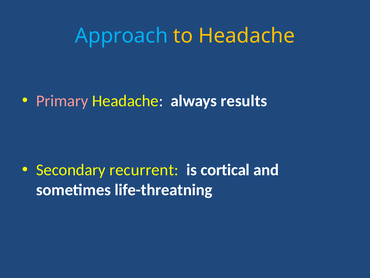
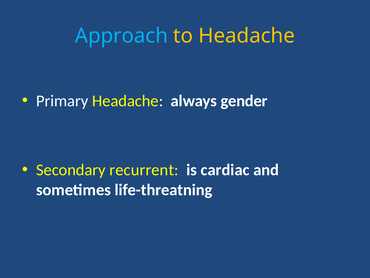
Primary colour: pink -> white
results: results -> gender
cortical: cortical -> cardiac
